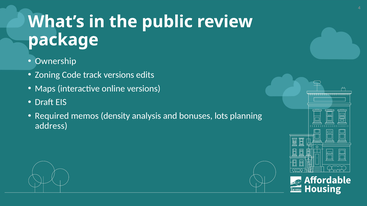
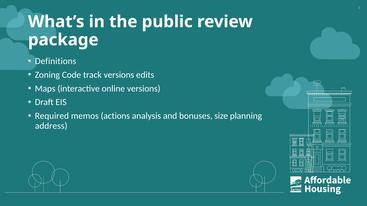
Ownership: Ownership -> Definitions
density: density -> actions
lots: lots -> size
